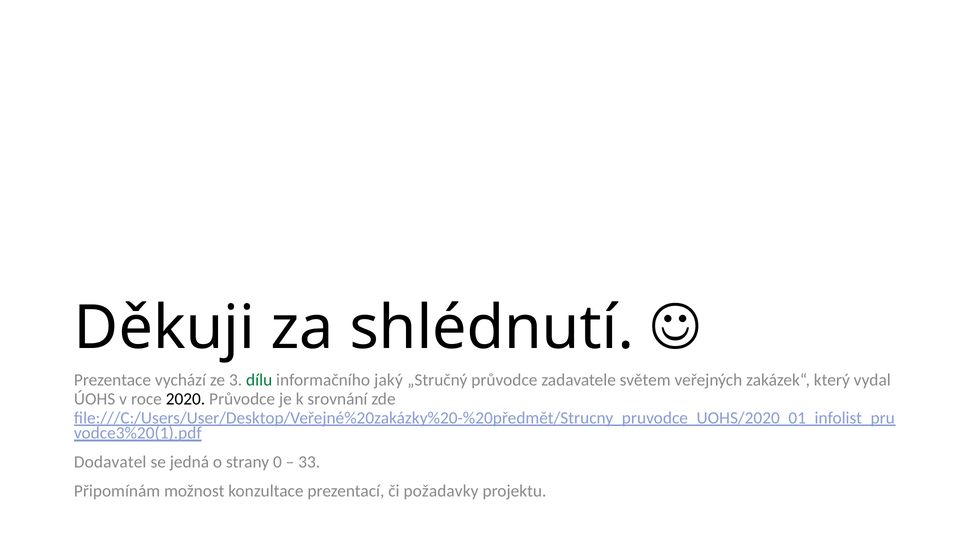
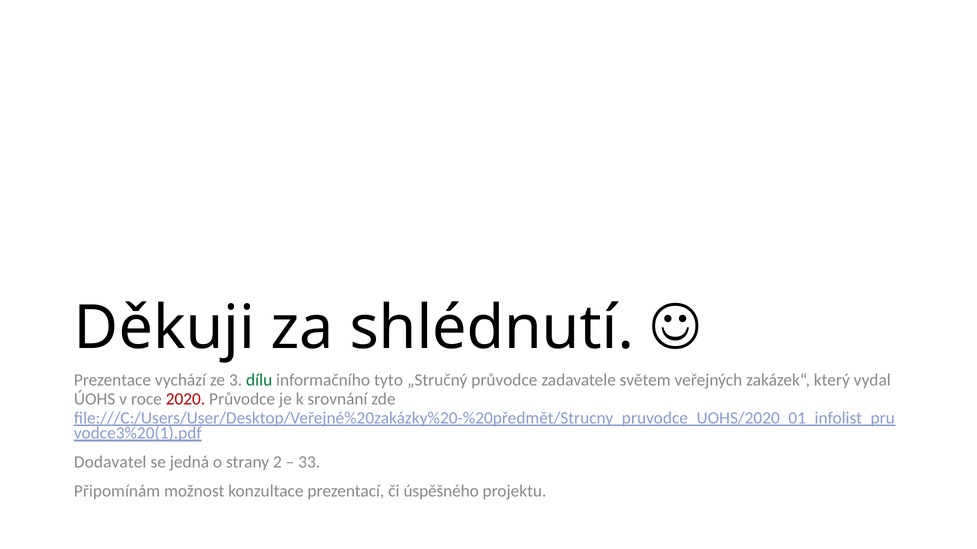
jaký: jaký -> tyto
2020 colour: black -> red
0: 0 -> 2
požadavky: požadavky -> úspěšného
